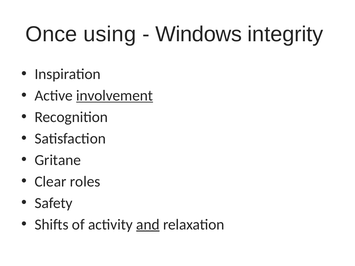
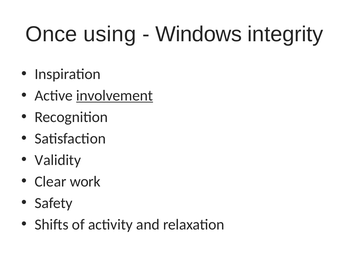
Gritane: Gritane -> Validity
roles: roles -> work
and underline: present -> none
